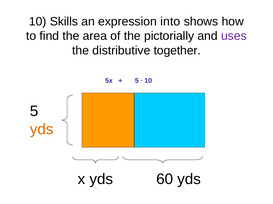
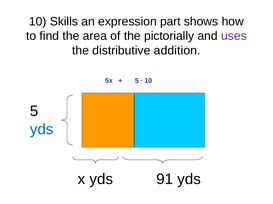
into: into -> part
together: together -> addition
yds at (42, 130) colour: orange -> blue
60: 60 -> 91
